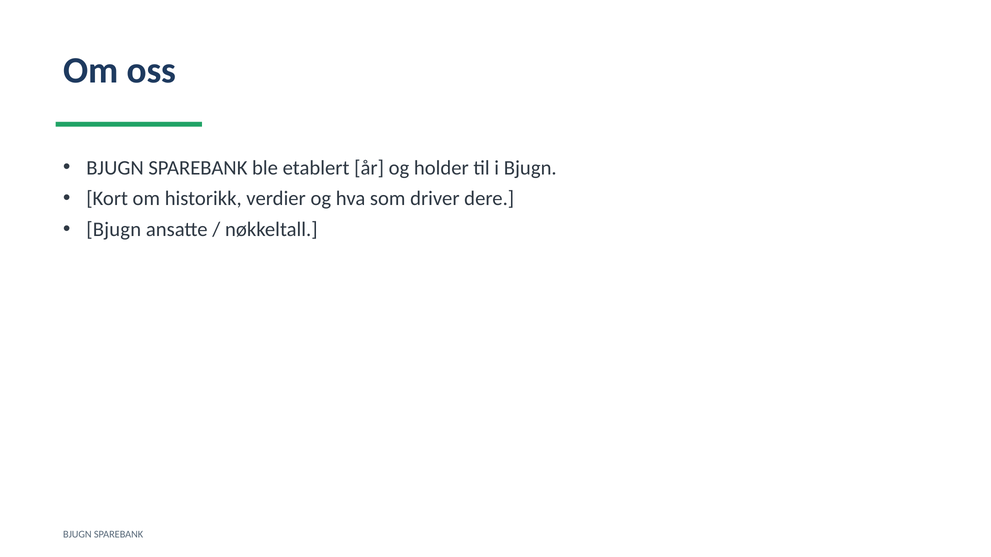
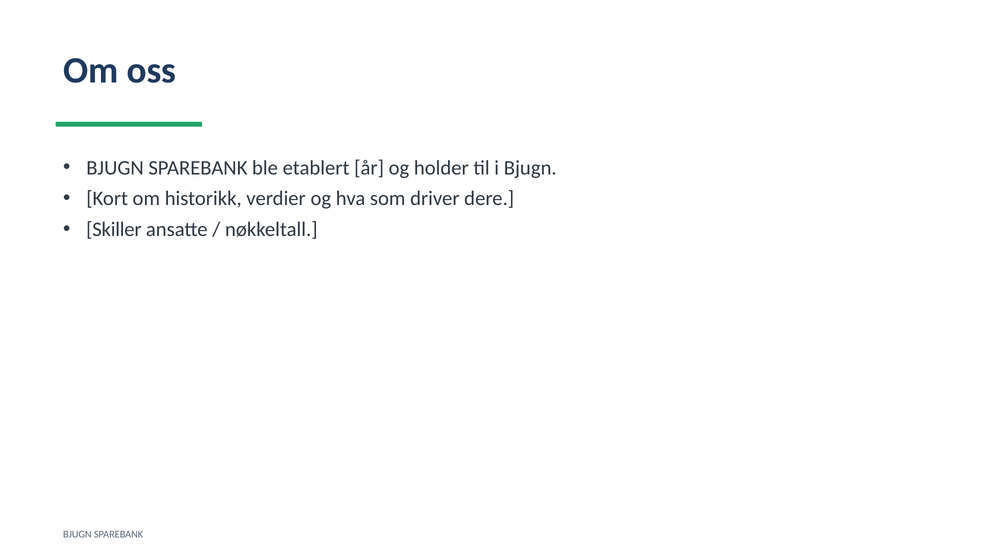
Bjugn at (114, 230): Bjugn -> Skiller
